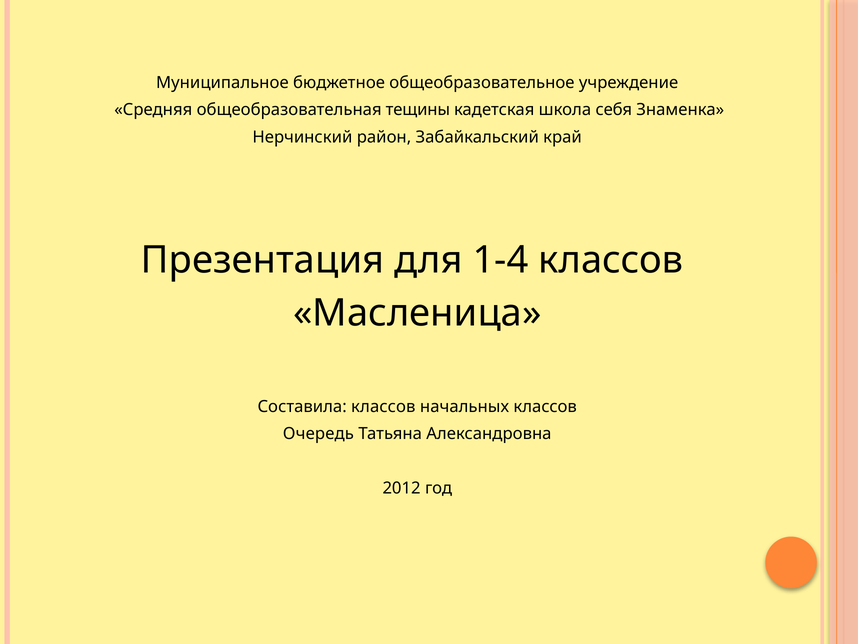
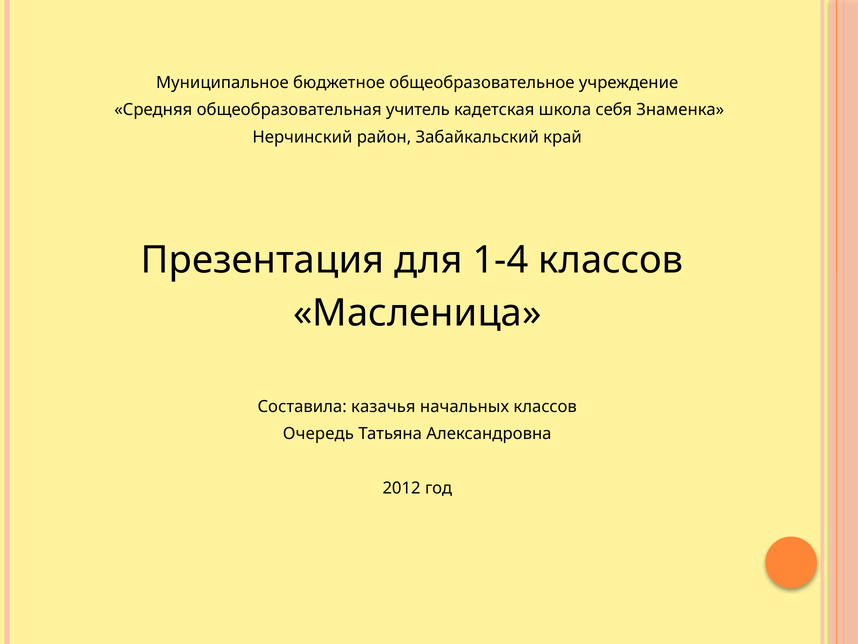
тещины: тещины -> учитель
Составила классов: классов -> казачья
